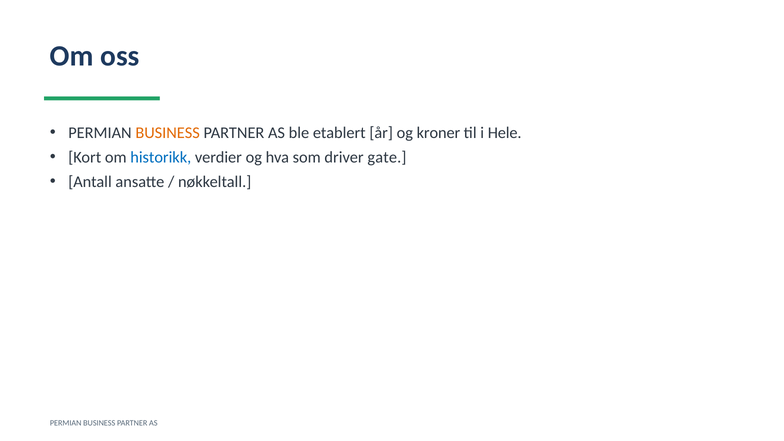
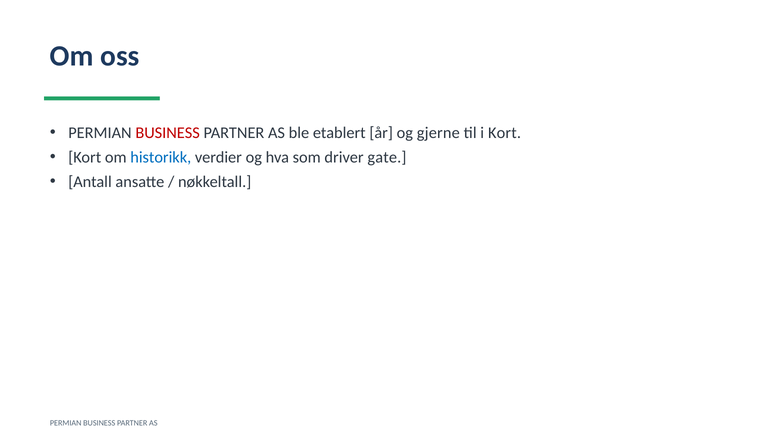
BUSINESS at (168, 133) colour: orange -> red
kroner: kroner -> gjerne
i Hele: Hele -> Kort
